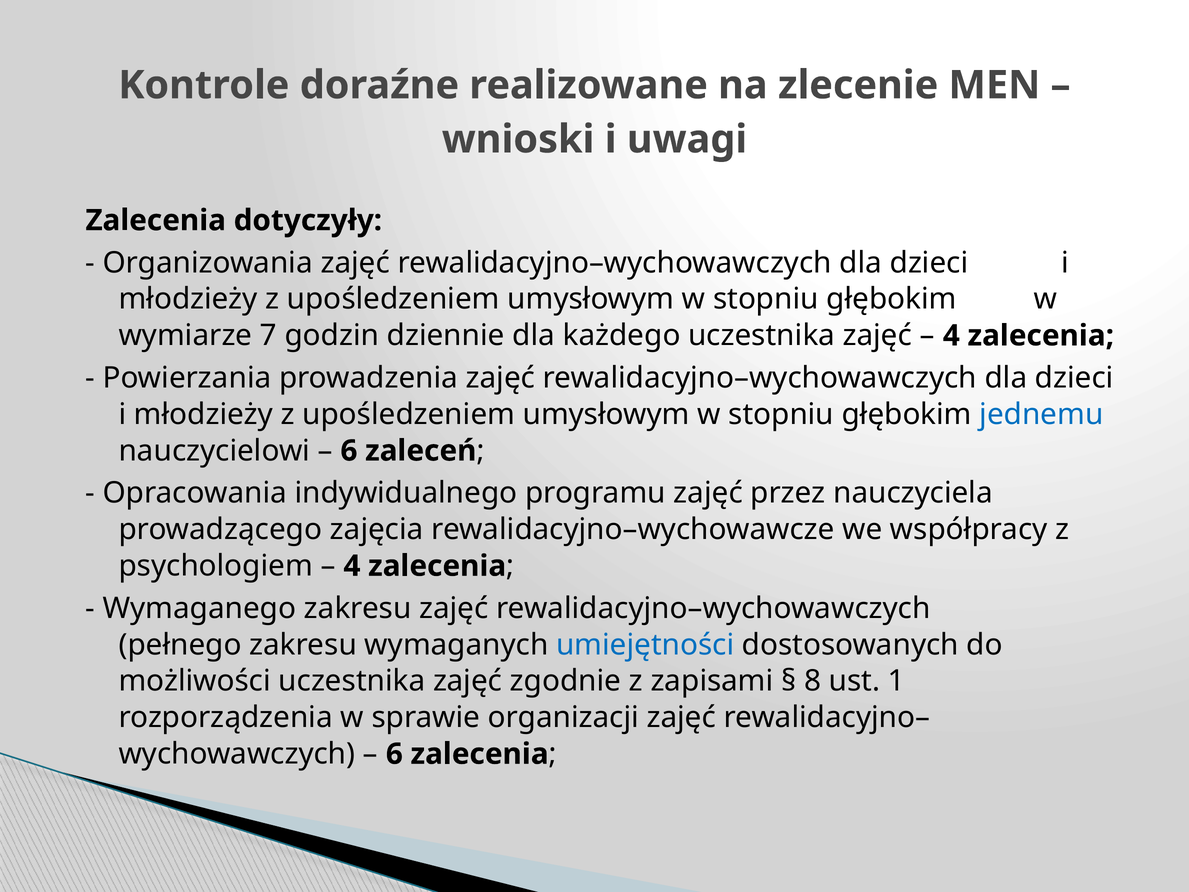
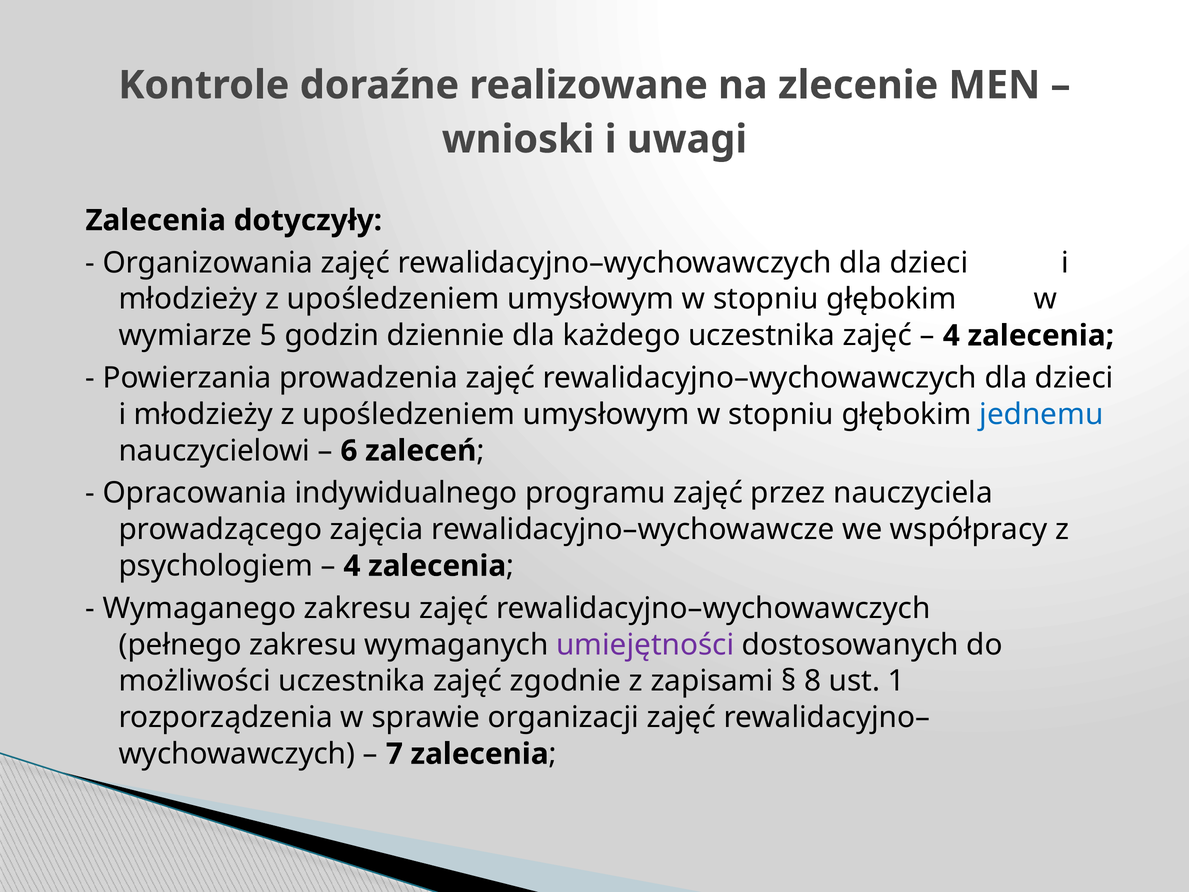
7: 7 -> 5
umiejętności colour: blue -> purple
6 at (394, 754): 6 -> 7
